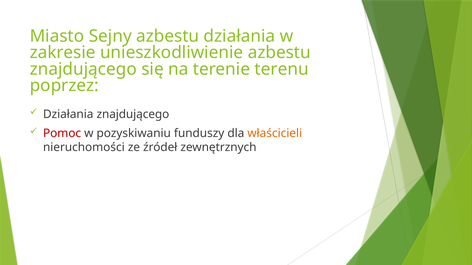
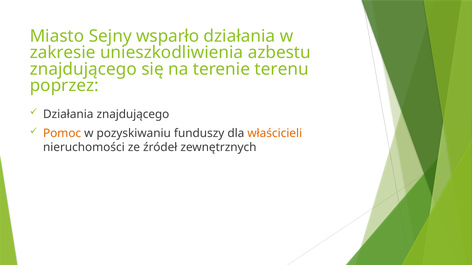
Sejny azbestu: azbestu -> wsparło
unieszkodliwienie: unieszkodliwienie -> unieszkodliwienia
Pomoc colour: red -> orange
